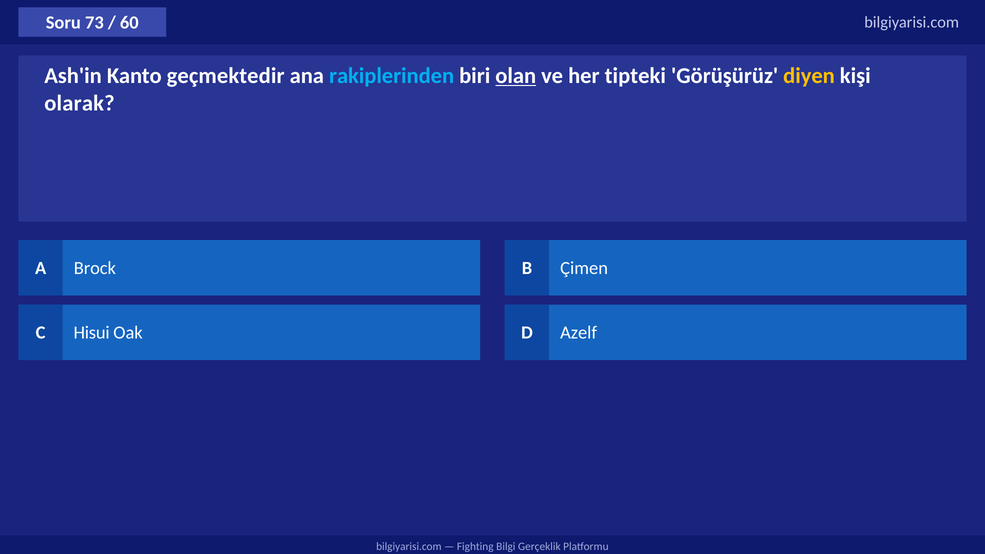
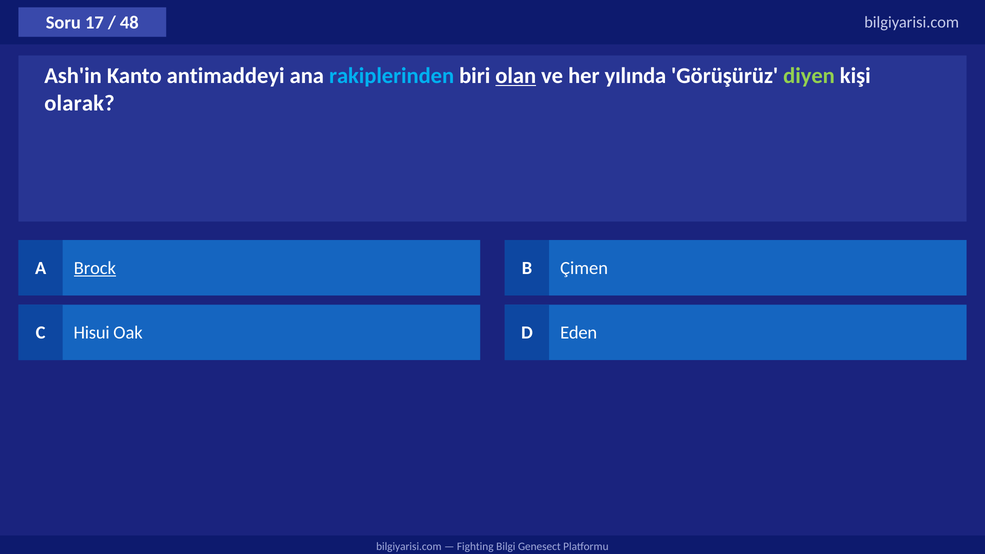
73: 73 -> 17
60: 60 -> 48
geçmektedir: geçmektedir -> antimaddeyi
tipteki: tipteki -> yılında
diyen colour: yellow -> light green
Brock underline: none -> present
Azelf: Azelf -> Eden
Gerçeklik: Gerçeklik -> Genesect
